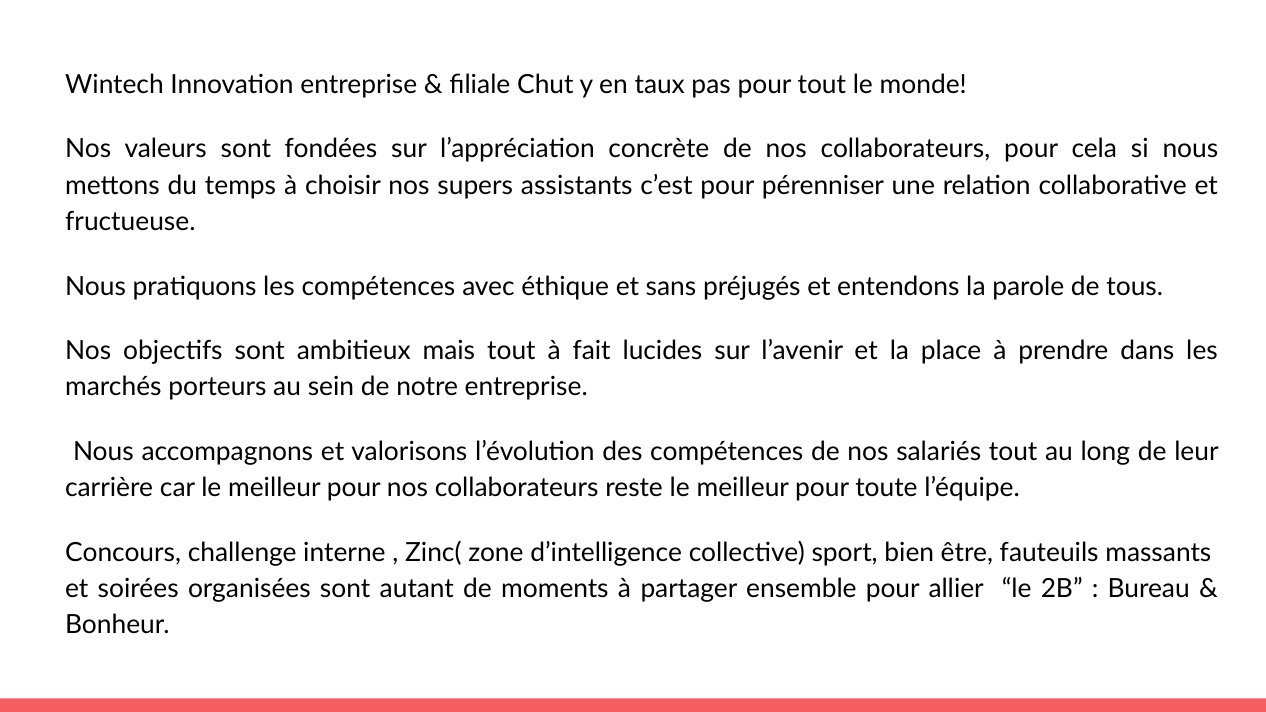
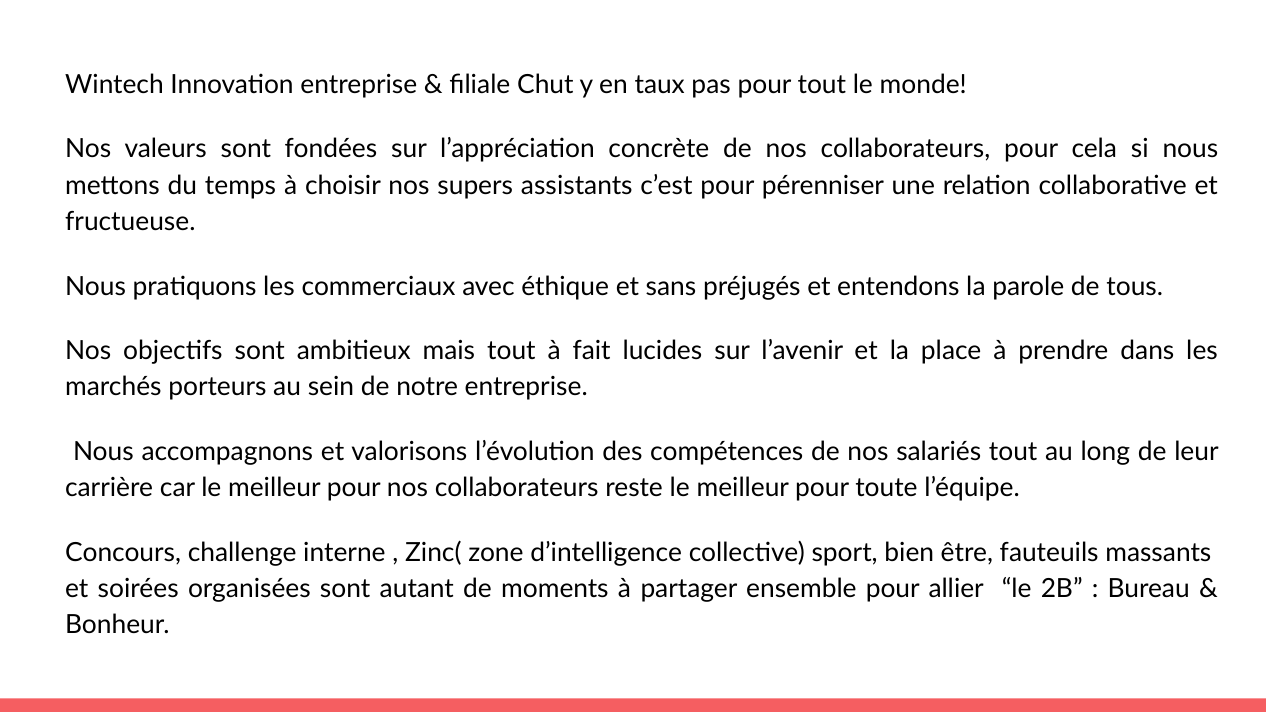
les compétences: compétences -> commerciaux
